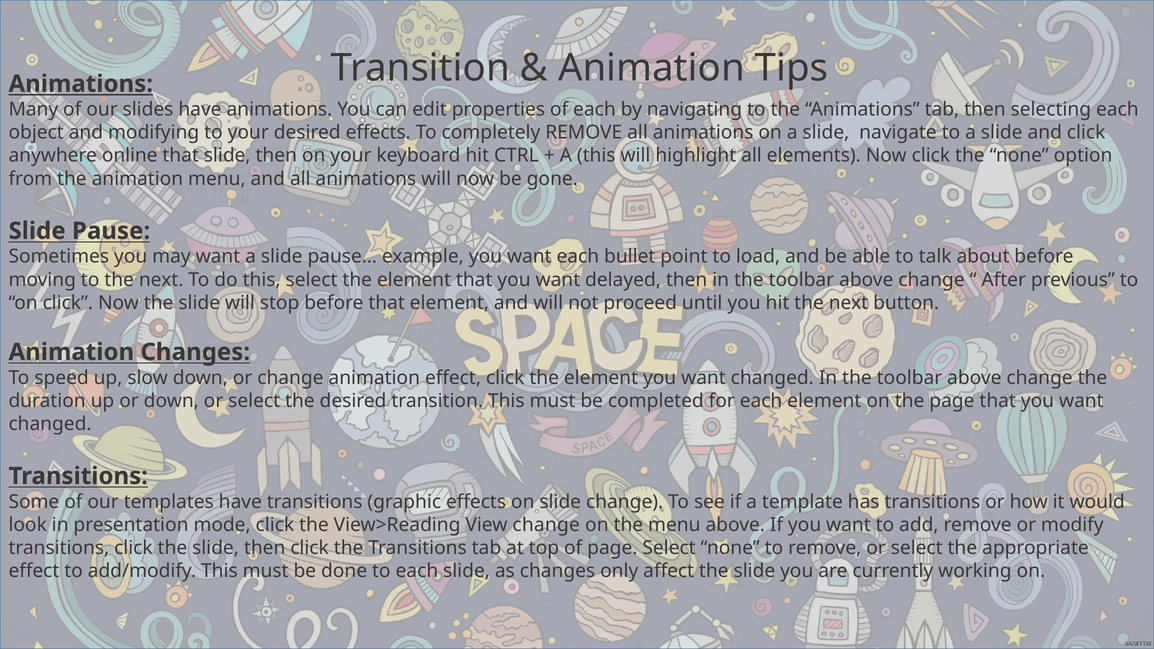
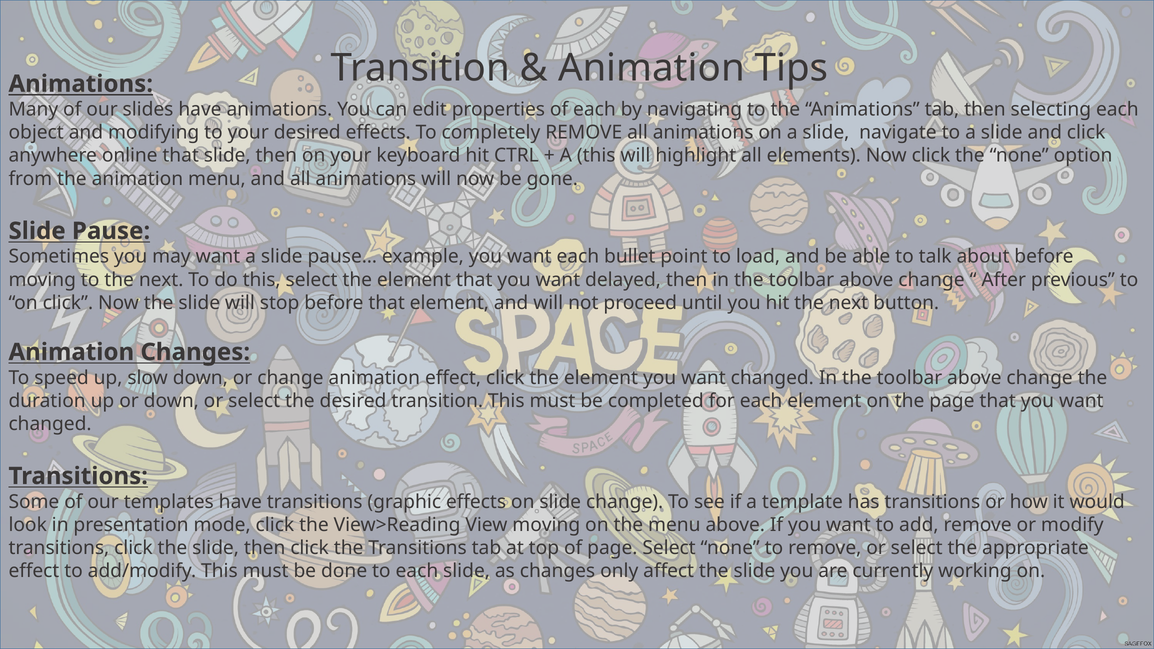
View change: change -> moving
